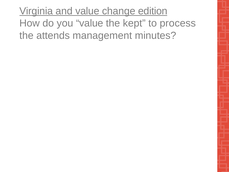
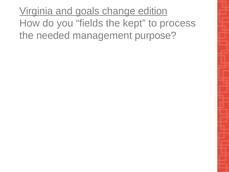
and value: value -> goals
you value: value -> fields
attends: attends -> needed
minutes: minutes -> purpose
